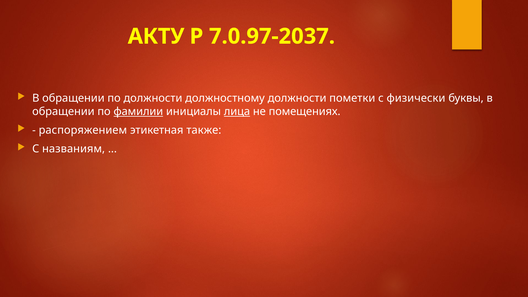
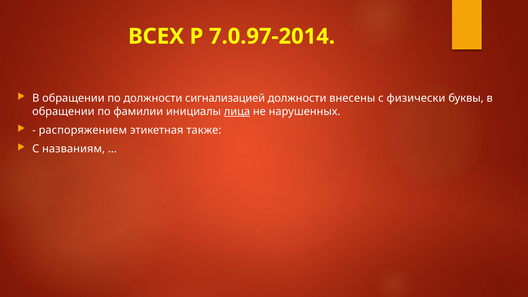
АКТУ: АКТУ -> ВСЕХ
7.0.97-2037: 7.0.97-2037 -> 7.0.97-2014
должностному: должностному -> сигнализацией
пометки: пометки -> внесены
фамилии underline: present -> none
помещениях: помещениях -> нарушенных
